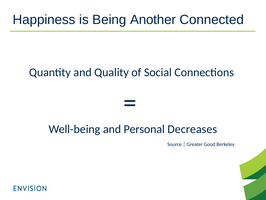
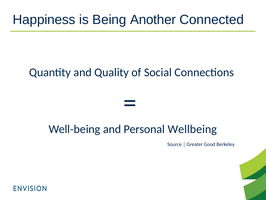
Decreases: Decreases -> Wellbeing
